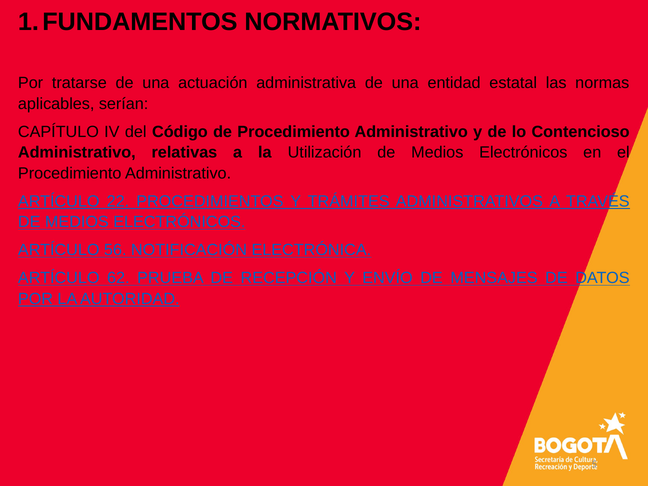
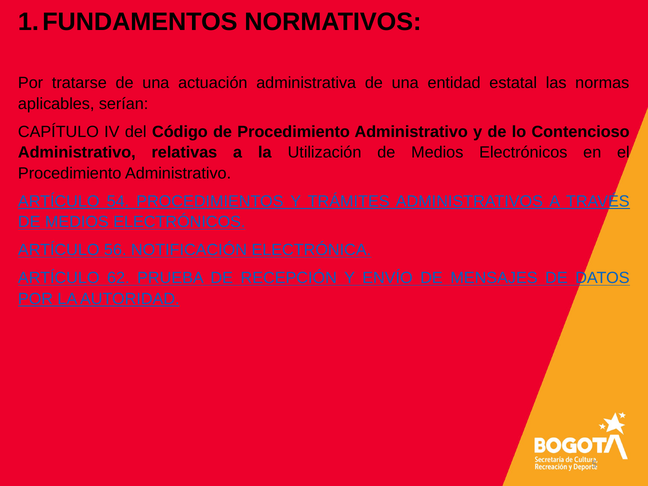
22: 22 -> 54
